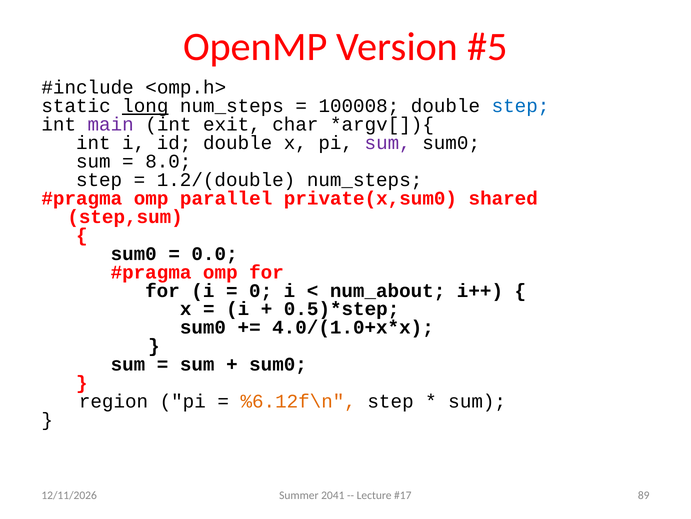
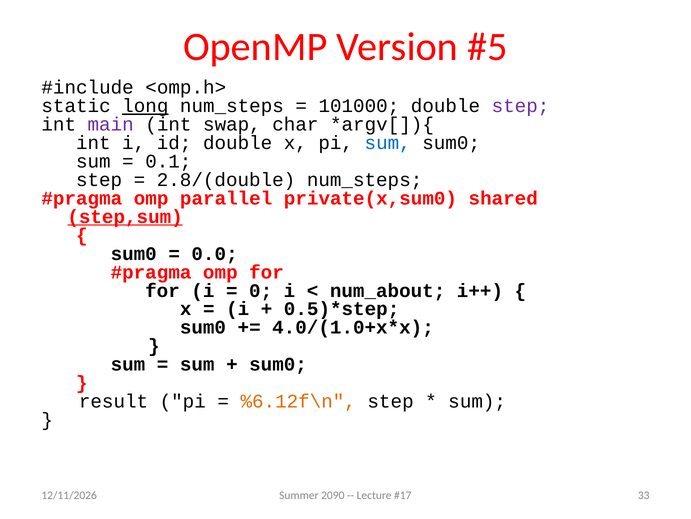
100008: 100008 -> 101000
step at (521, 106) colour: blue -> purple
exit: exit -> swap
sum at (388, 143) colour: purple -> blue
8.0: 8.0 -> 0.1
1.2/(double: 1.2/(double -> 2.8/(double
step,sum underline: none -> present
region: region -> result
89: 89 -> 33
2041: 2041 -> 2090
